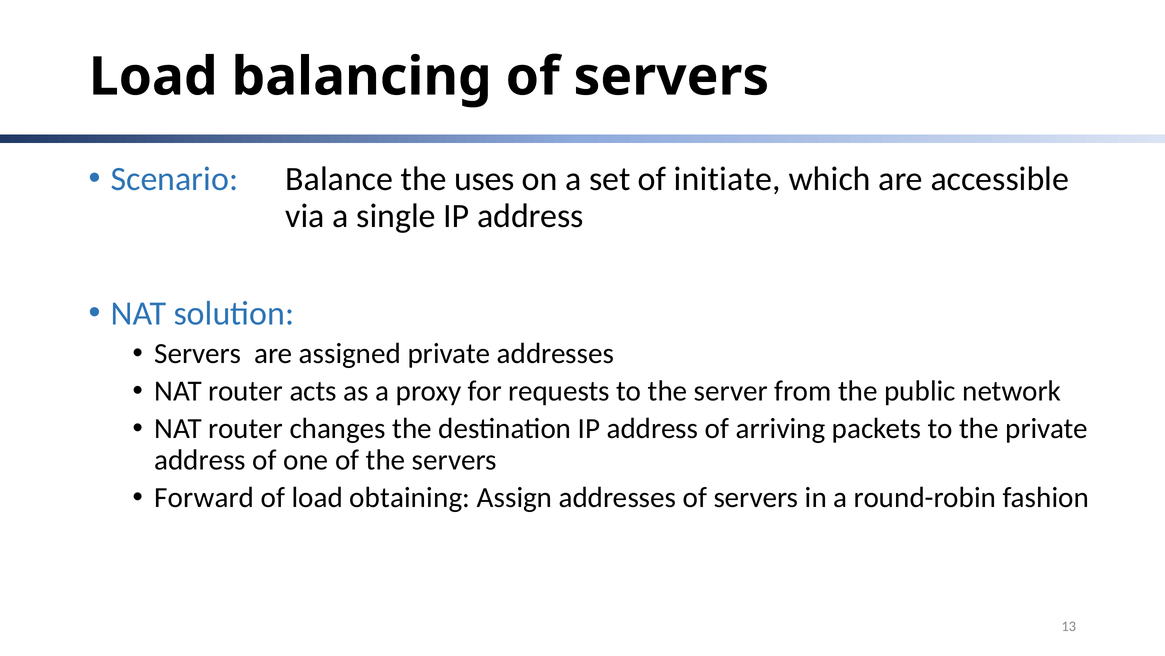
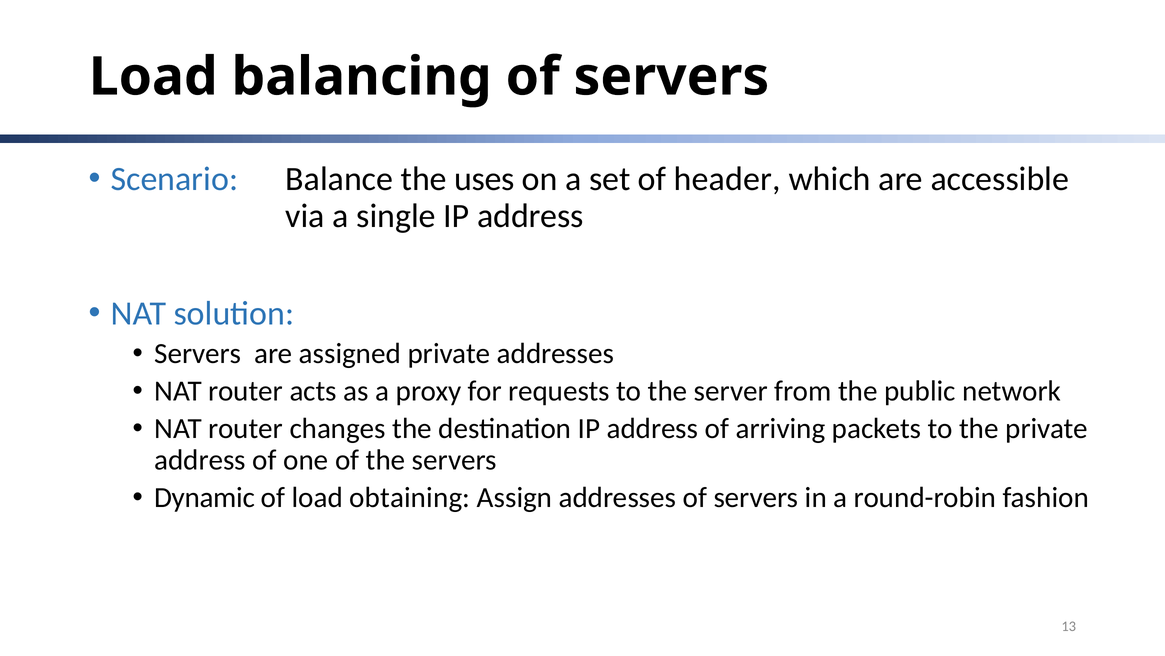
initiate: initiate -> header
Forward: Forward -> Dynamic
